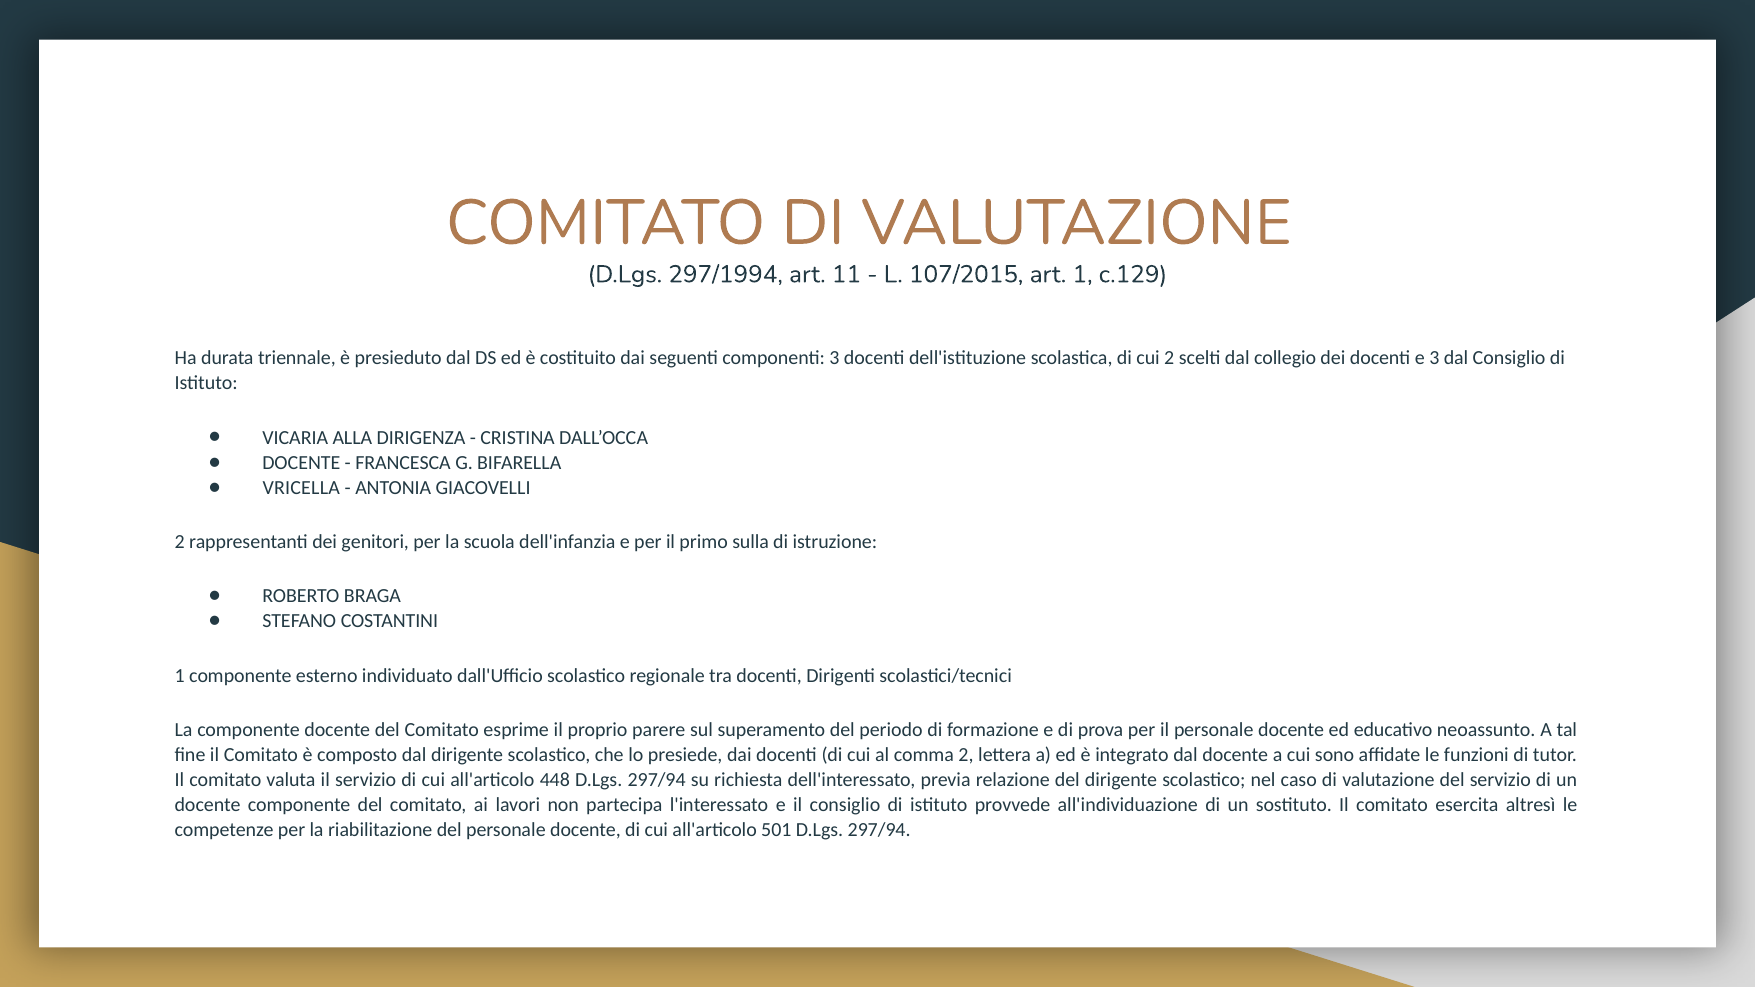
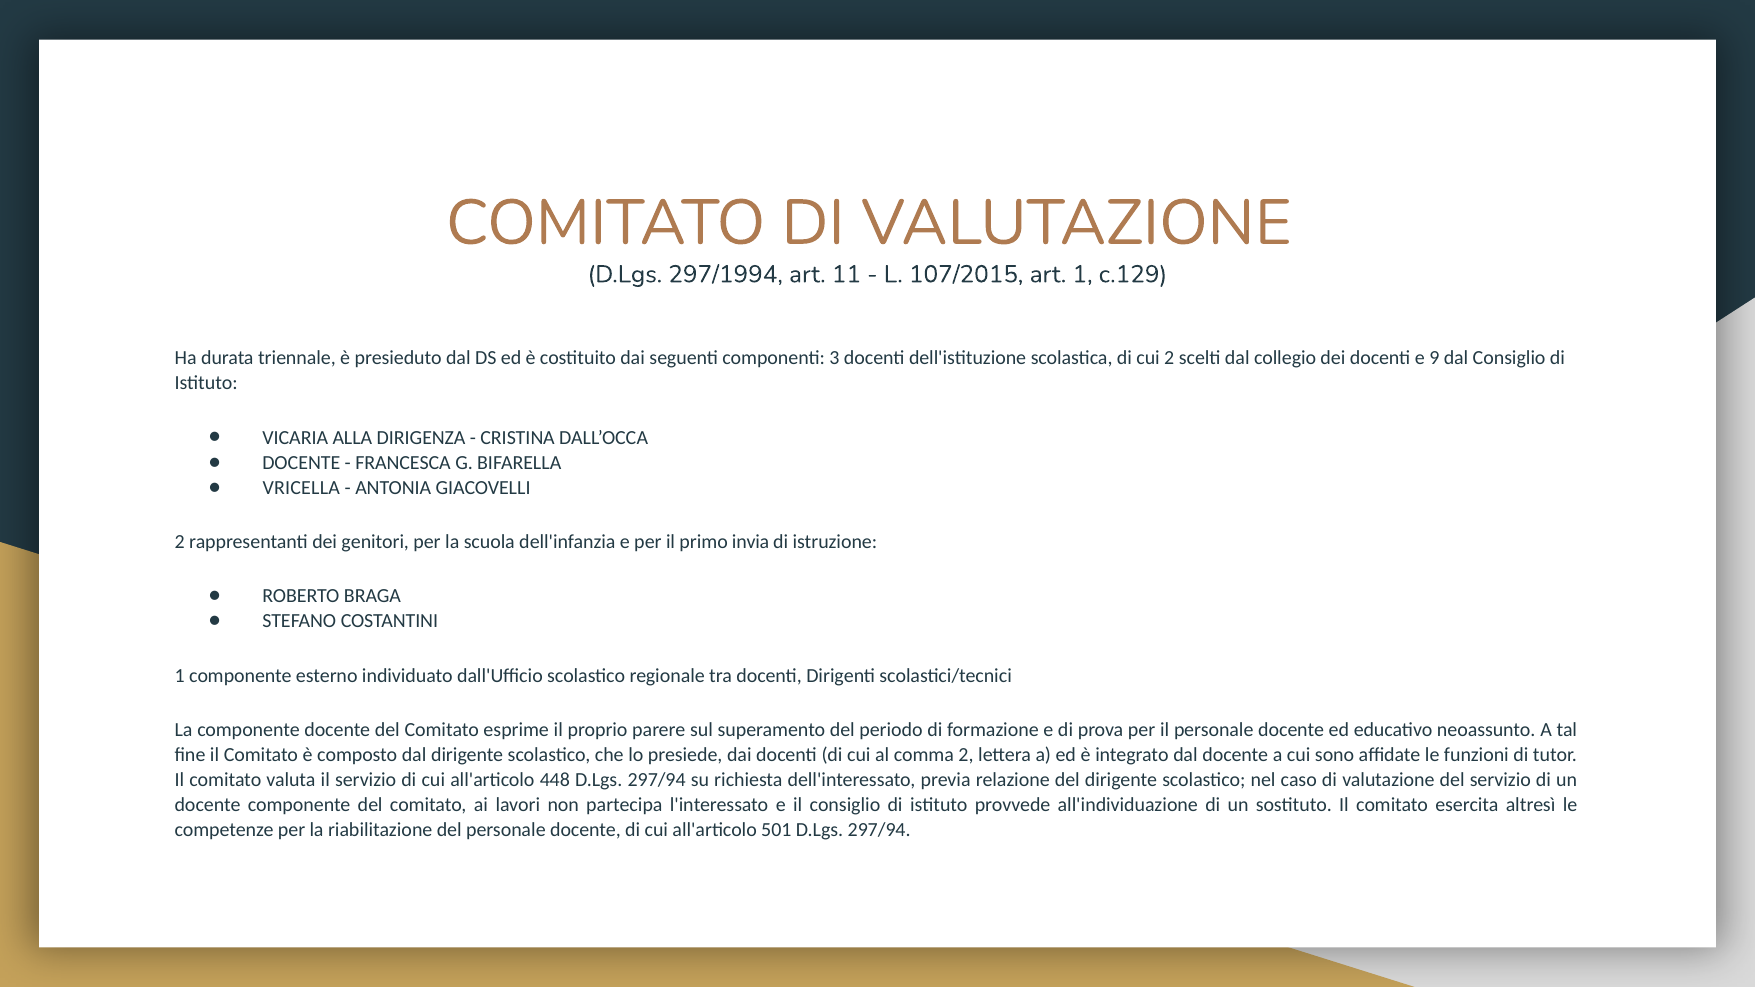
e 3: 3 -> 9
sulla: sulla -> invia
